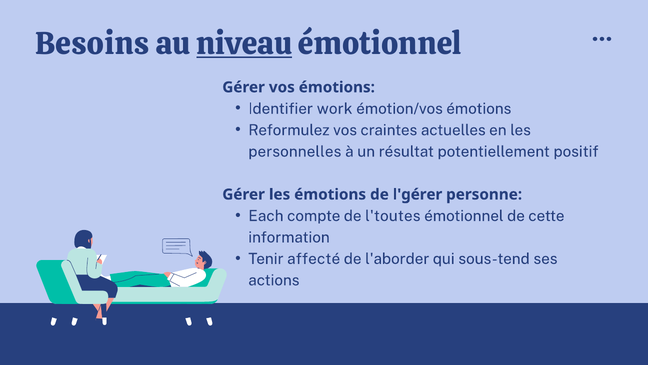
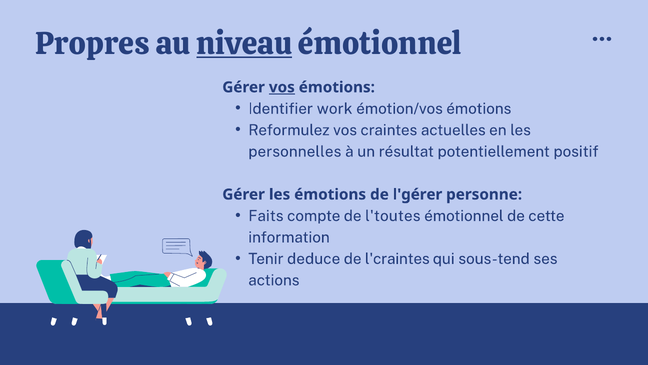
Besoins: Besoins -> Propres
vos at (282, 87) underline: none -> present
Each: Each -> Faits
affecté: affecté -> deduce
l'aborder: l'aborder -> l'craintes
